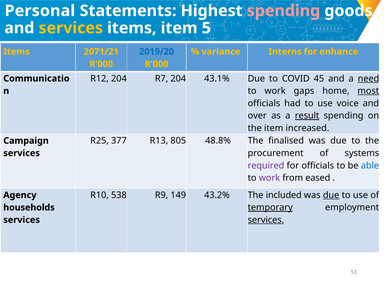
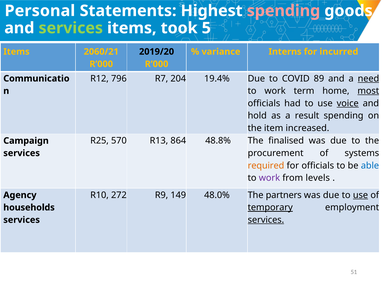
services at (71, 28) colour: yellow -> light green
items item: item -> took
2071/21: 2071/21 -> 2060/21
2019/20 colour: blue -> black
enhance: enhance -> incurred
R12 204: 204 -> 796
43.1%: 43.1% -> 19.4%
45: 45 -> 89
gaps: gaps -> term
voice underline: none -> present
over: over -> hold
result underline: present -> none
377: 377 -> 570
805: 805 -> 864
required colour: purple -> orange
eased: eased -> levels
538: 538 -> 272
43.2%: 43.2% -> 48.0%
included: included -> partners
due at (331, 195) underline: present -> none
use at (360, 195) underline: none -> present
